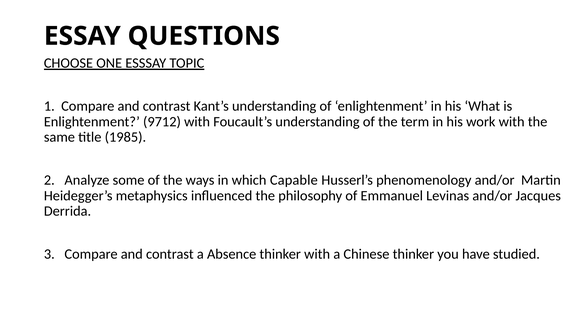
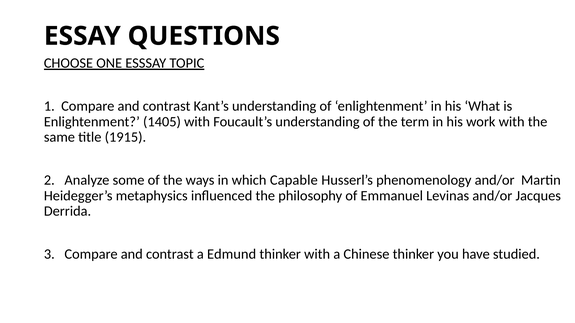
9712: 9712 -> 1405
1985: 1985 -> 1915
Absence: Absence -> Edmund
